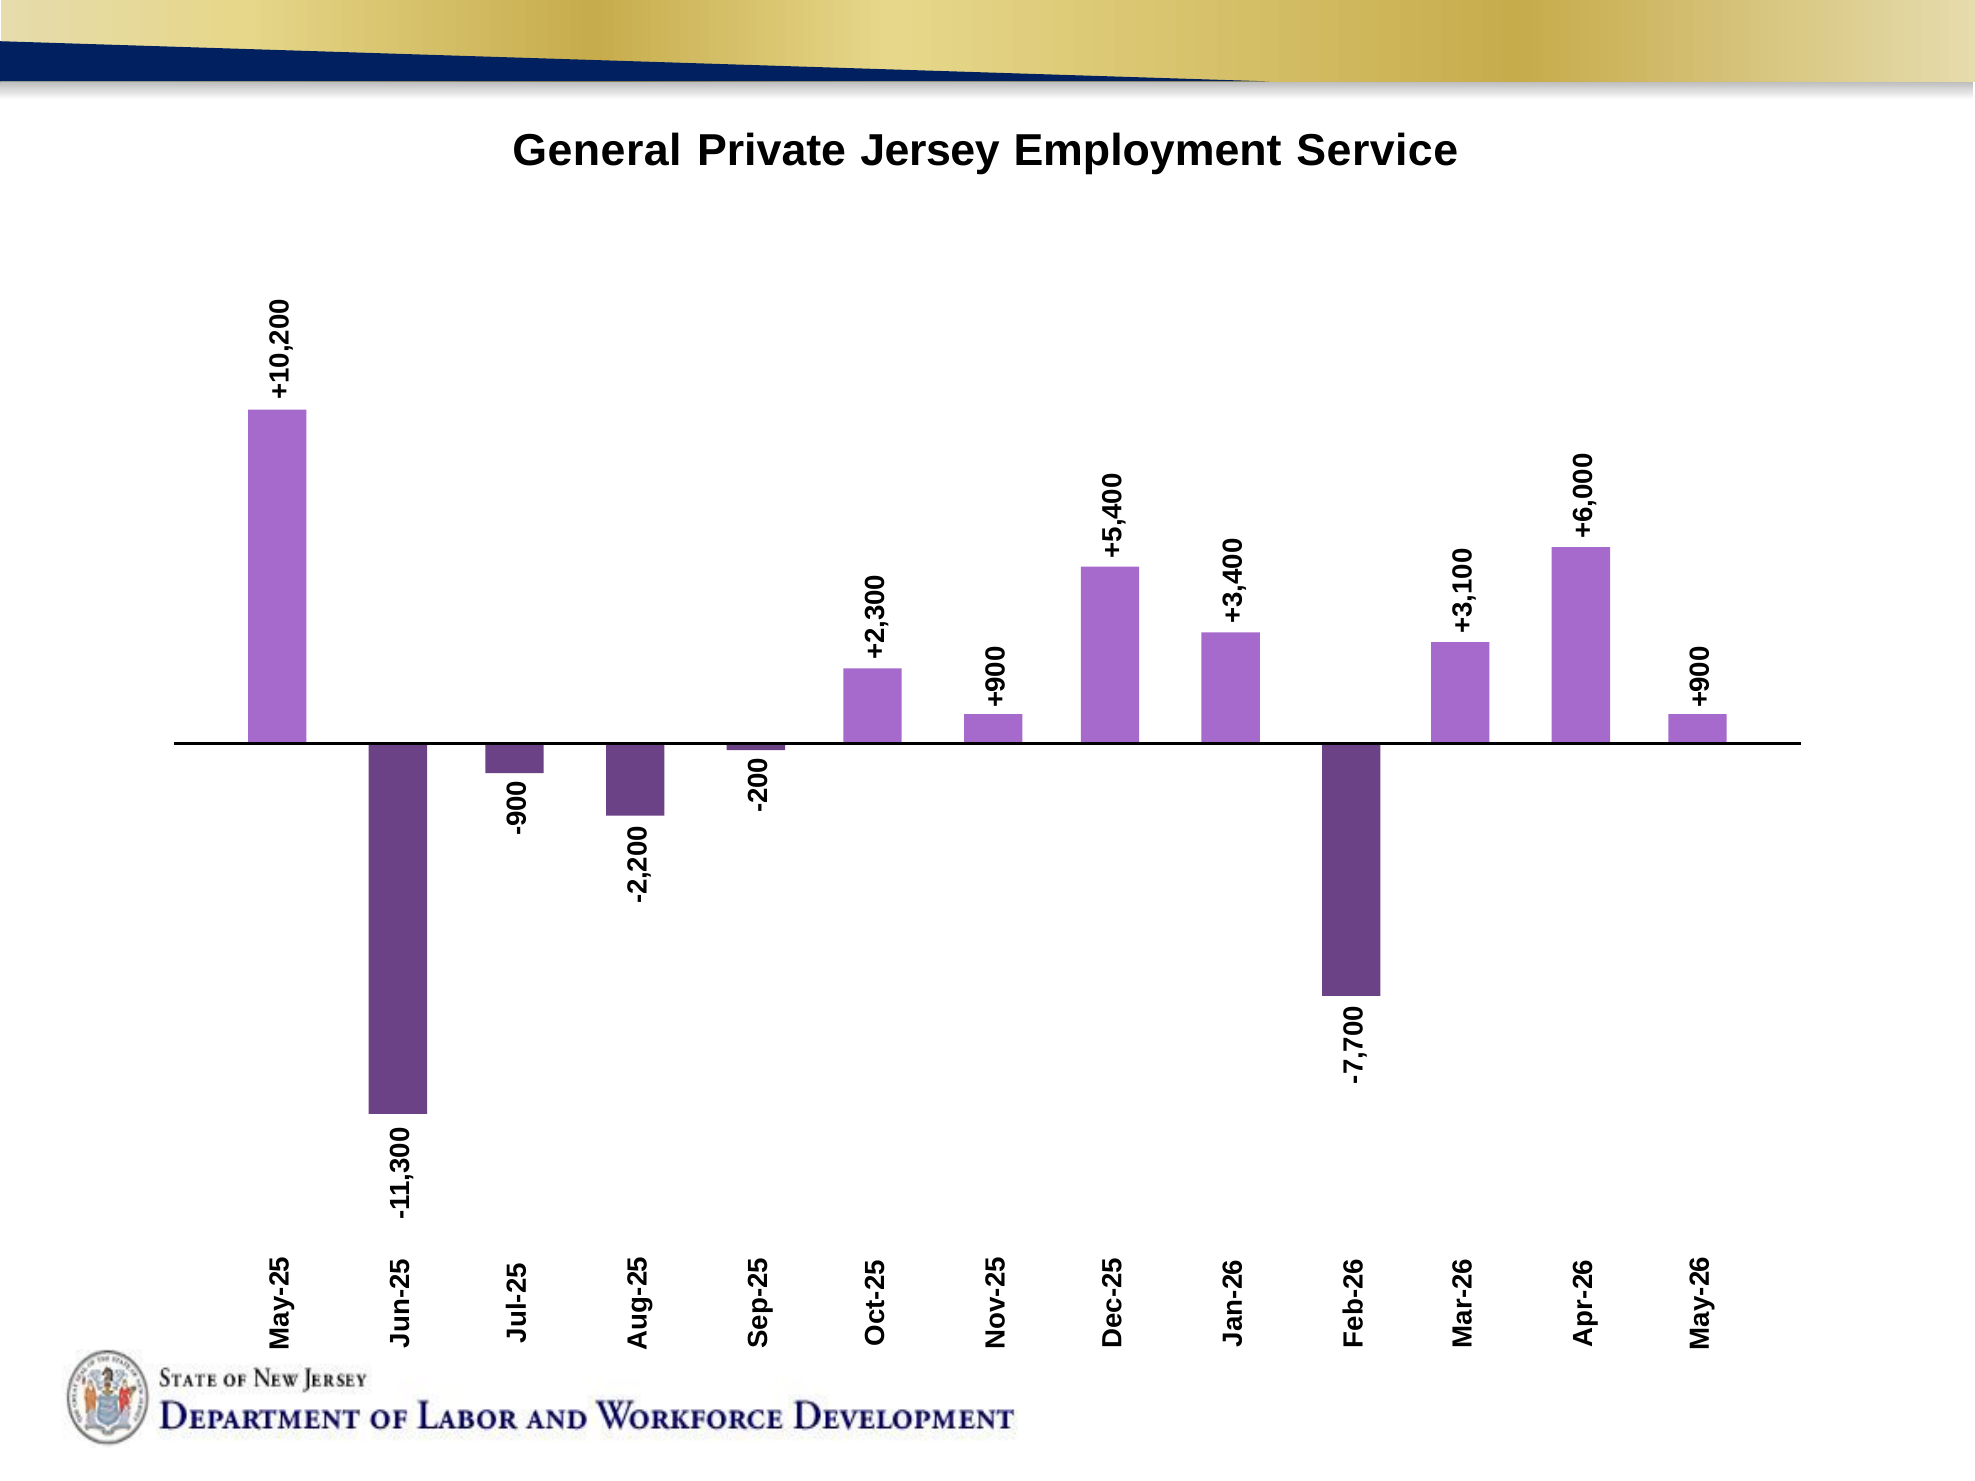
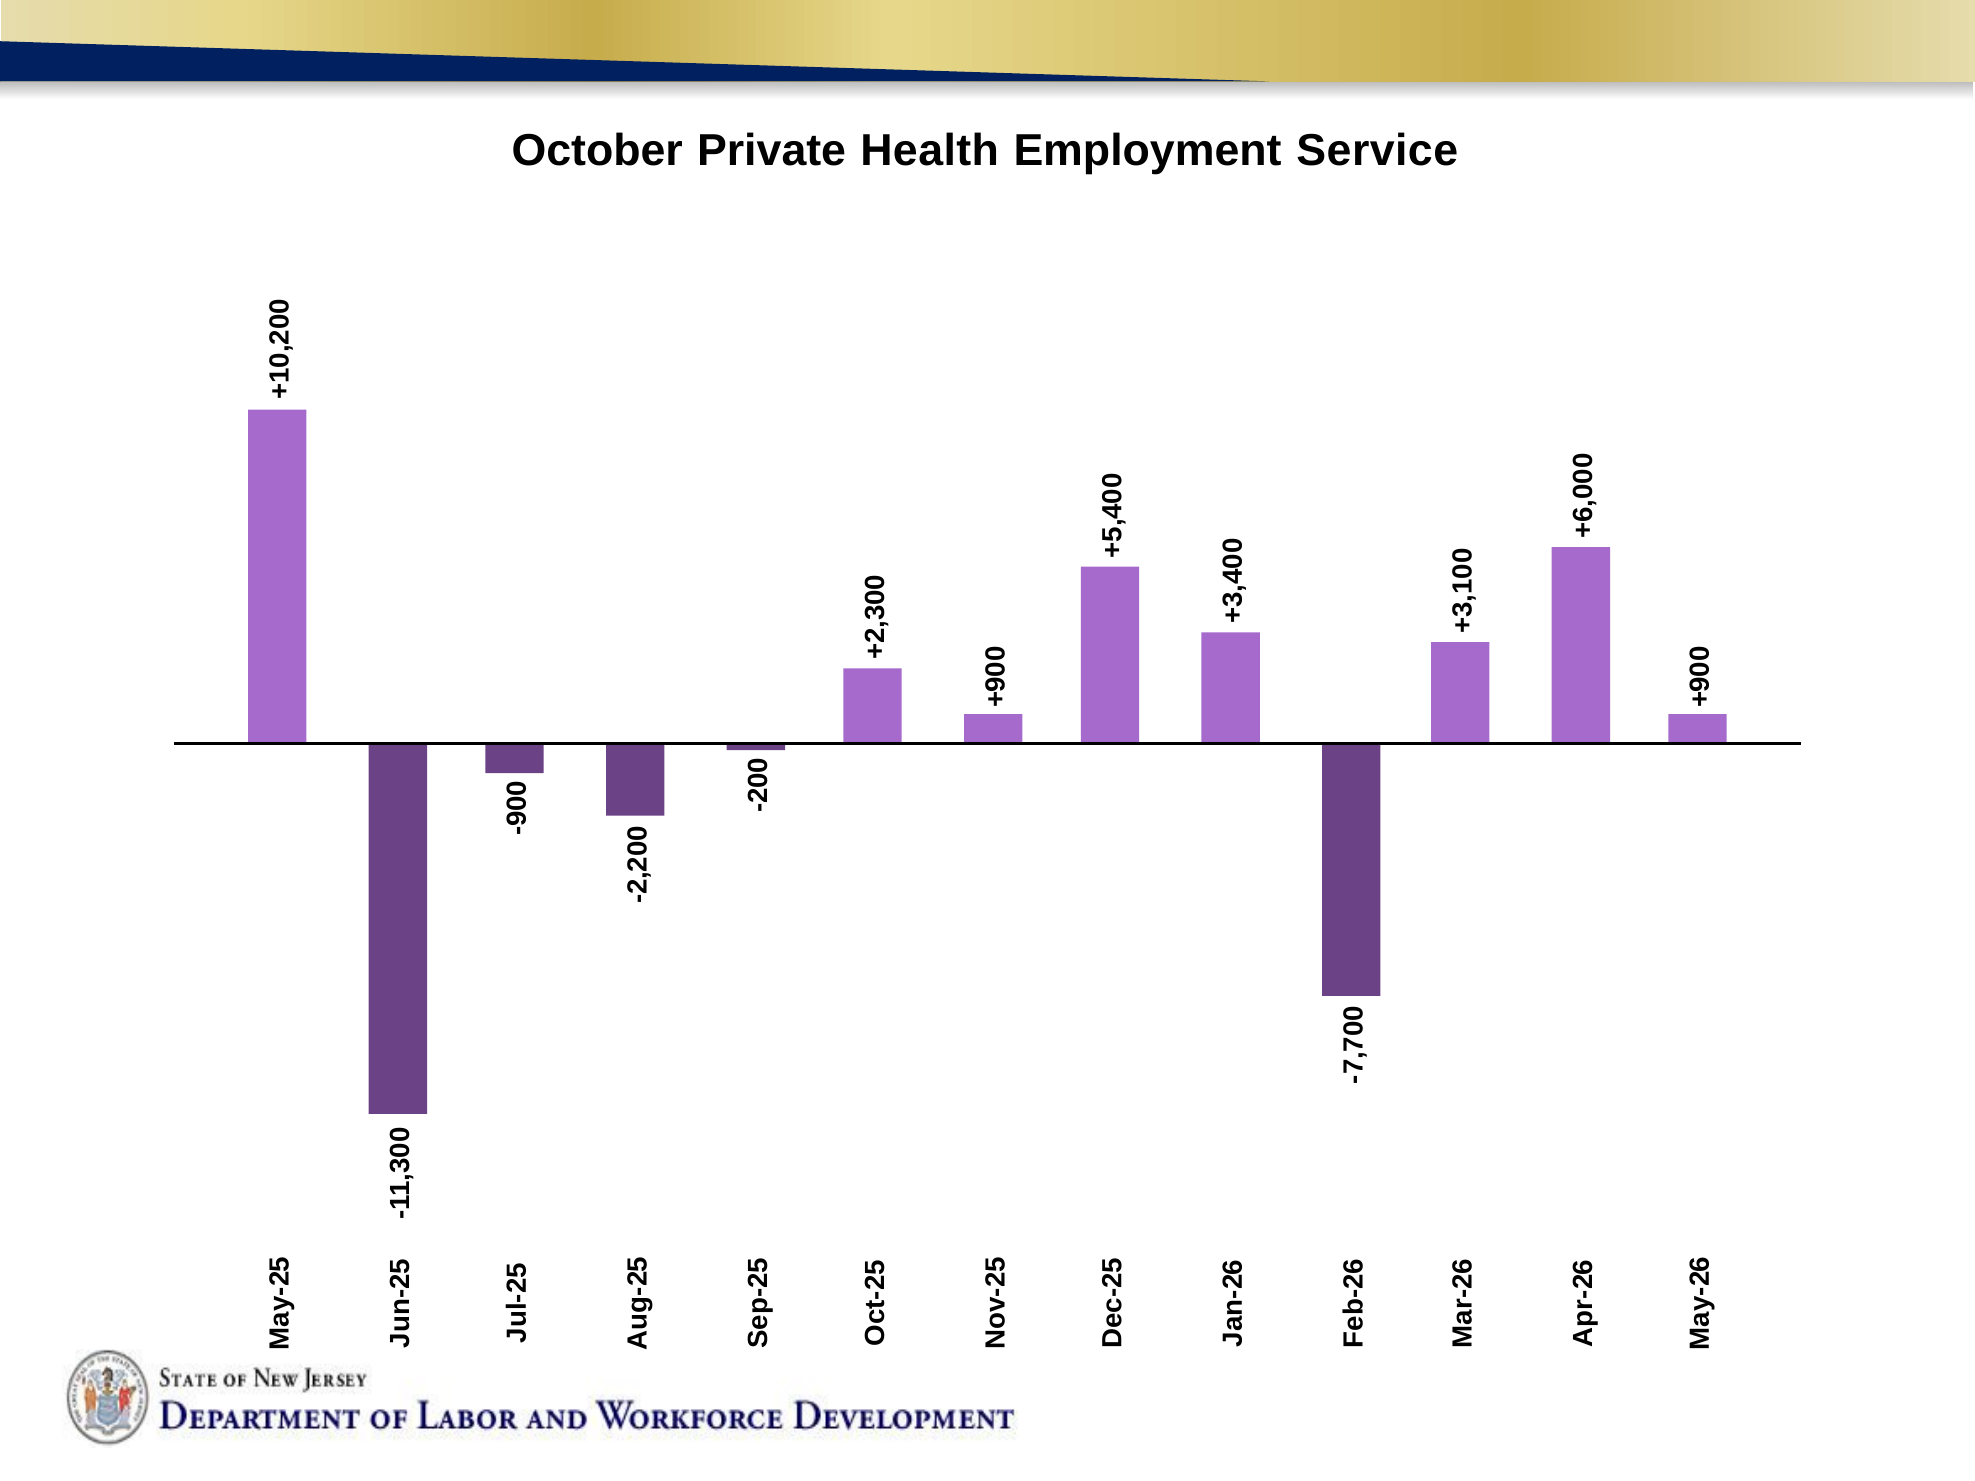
General: General -> October
Jersey: Jersey -> Health
